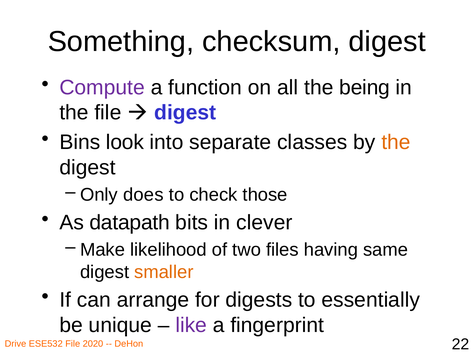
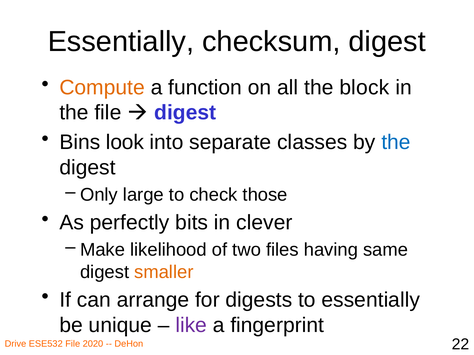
Something at (121, 42): Something -> Essentially
Compute colour: purple -> orange
being: being -> block
the at (396, 142) colour: orange -> blue
does: does -> large
datapath: datapath -> perfectly
